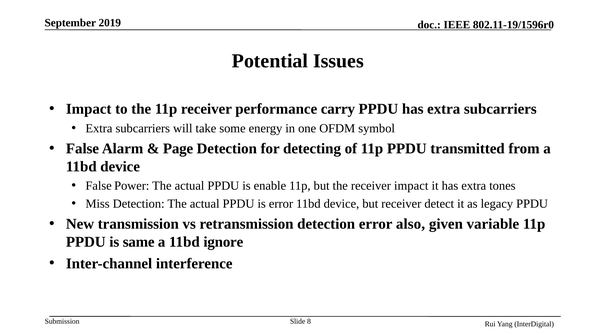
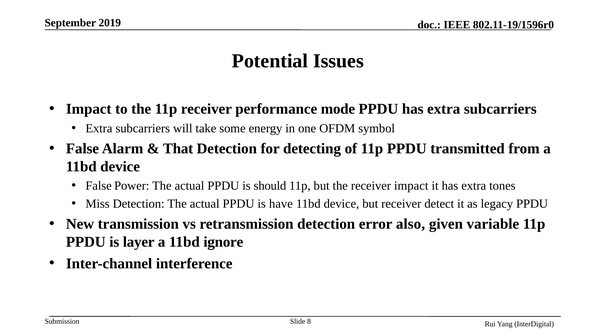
carry: carry -> mode
Page: Page -> That
enable: enable -> should
is error: error -> have
same: same -> layer
